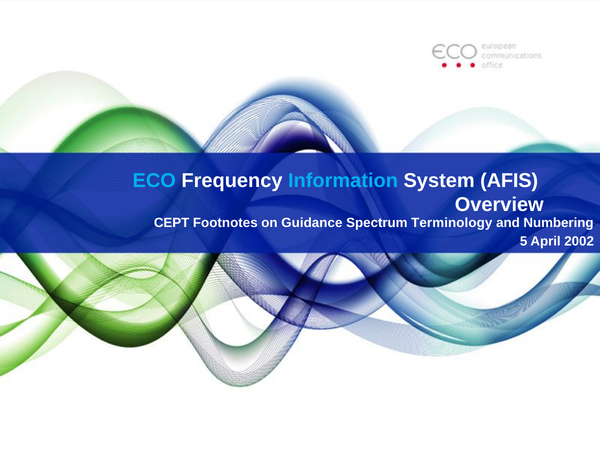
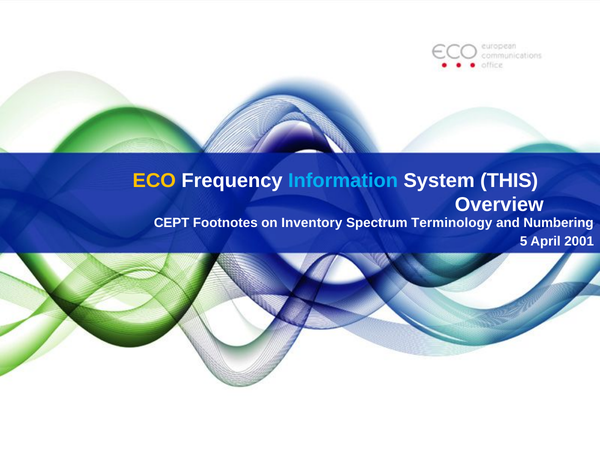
ECO colour: light blue -> yellow
AFIS: AFIS -> THIS
Guidance: Guidance -> Inventory
2002: 2002 -> 2001
